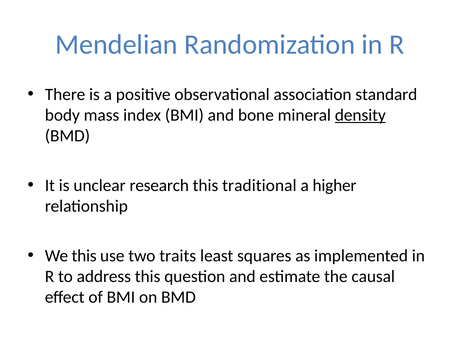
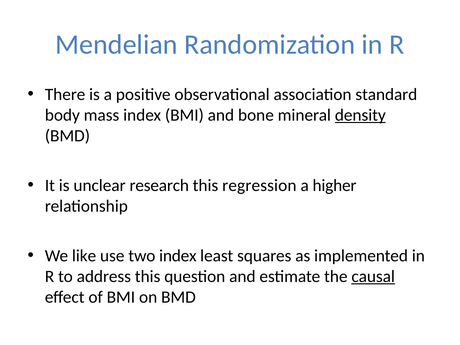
traditional: traditional -> regression
We this: this -> like
two traits: traits -> index
causal underline: none -> present
